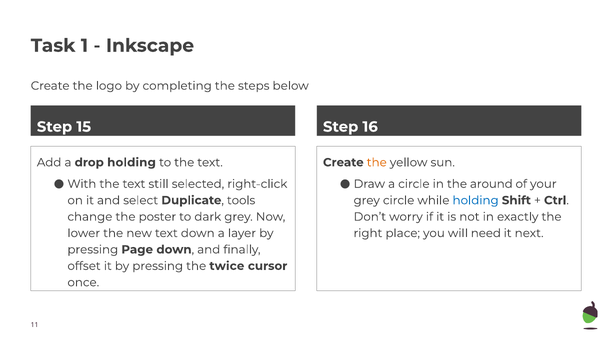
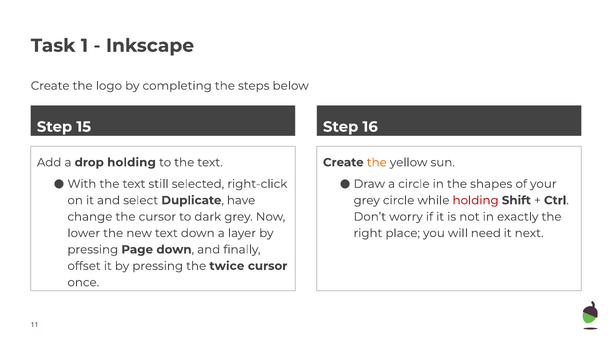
around: around -> shapes
tools: tools -> have
holding at (476, 200) colour: blue -> red
the poster: poster -> cursor
